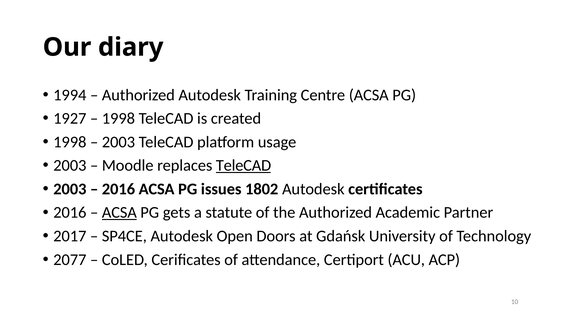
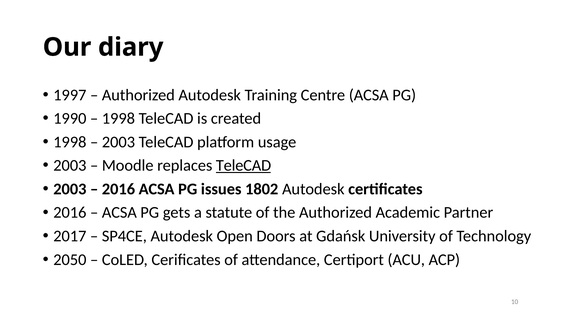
1994: 1994 -> 1997
1927: 1927 -> 1990
ACSA at (119, 212) underline: present -> none
2077: 2077 -> 2050
